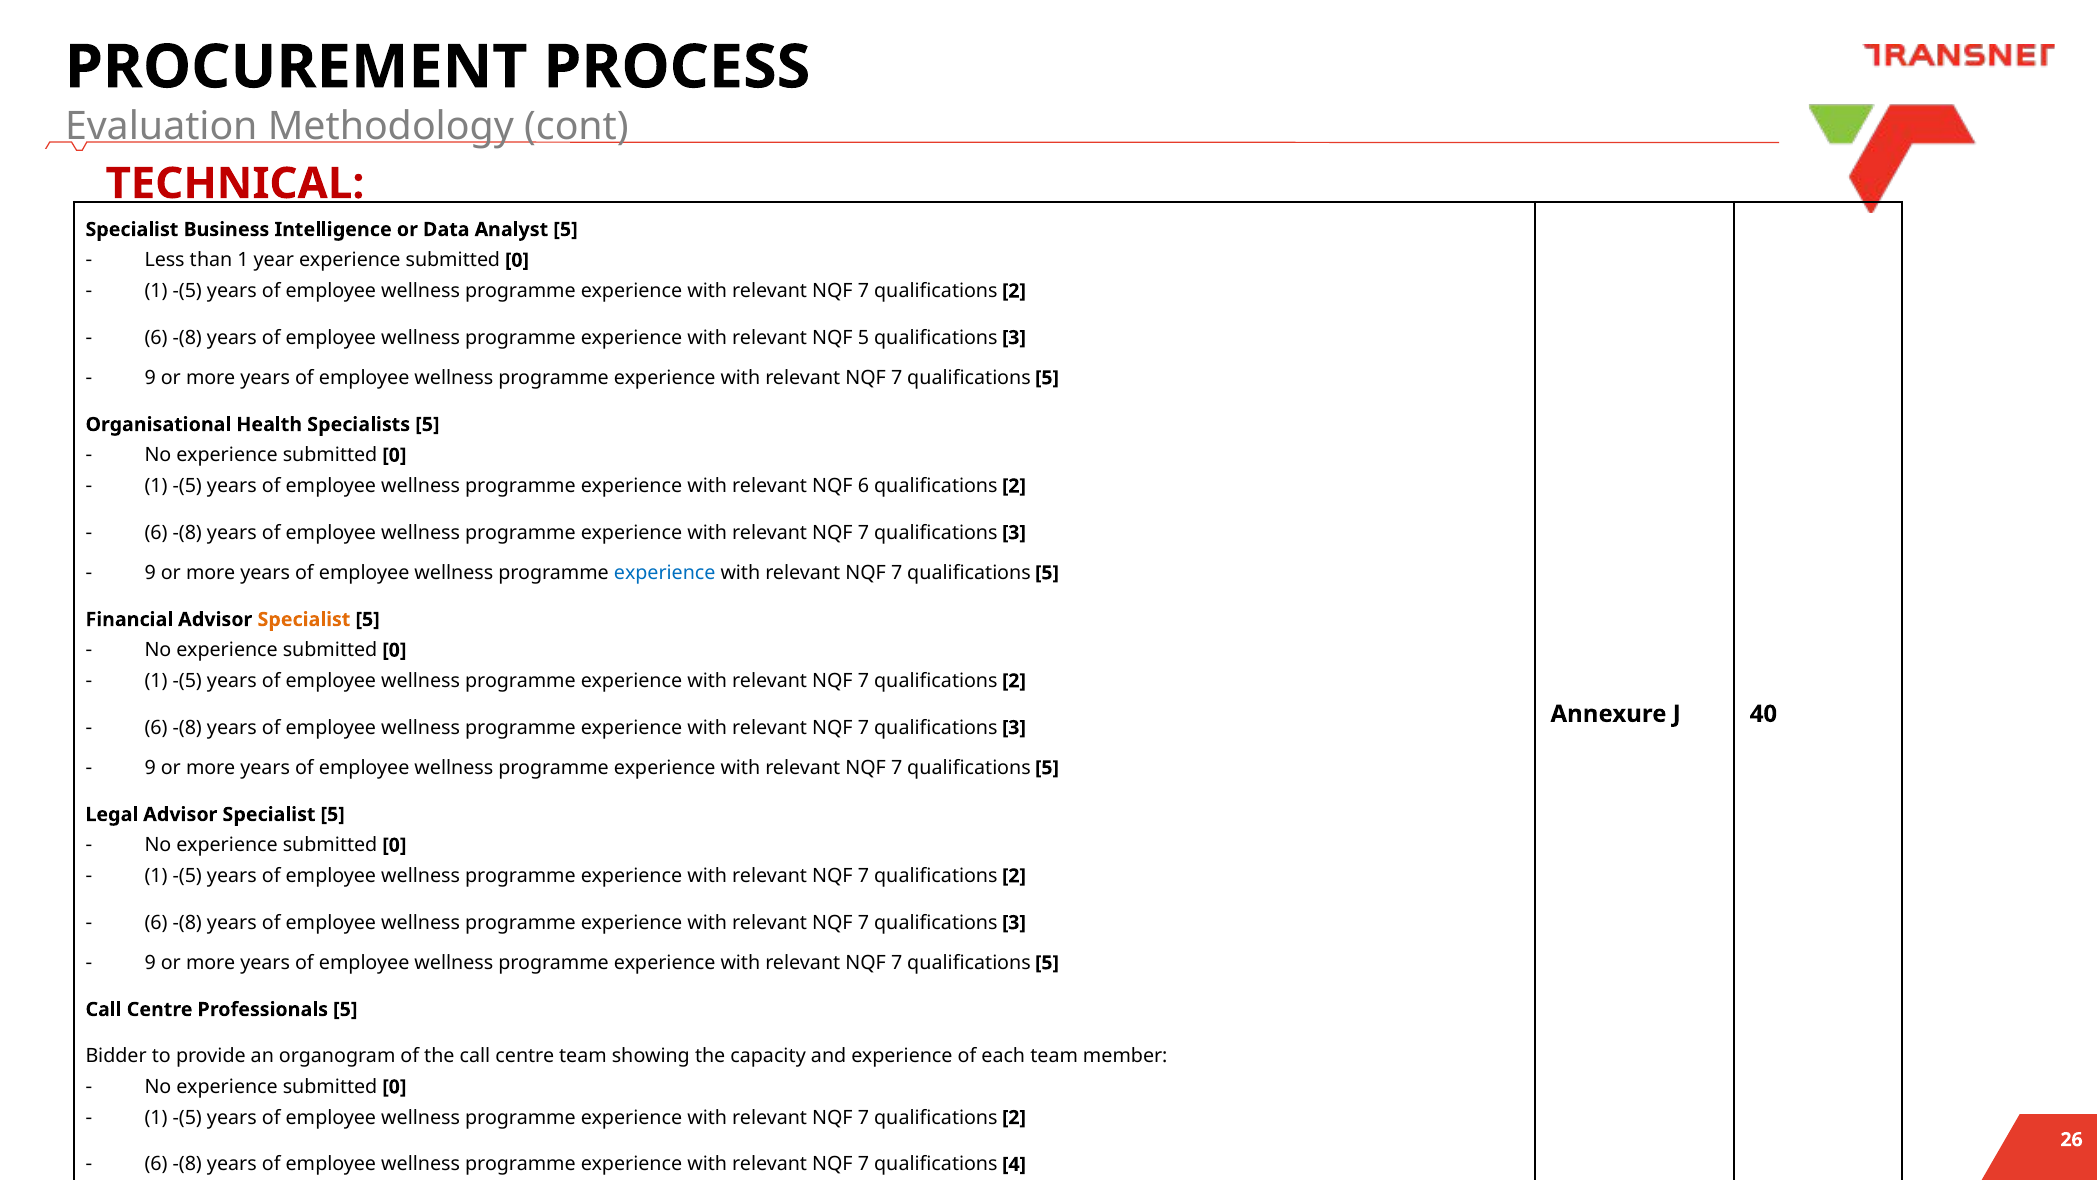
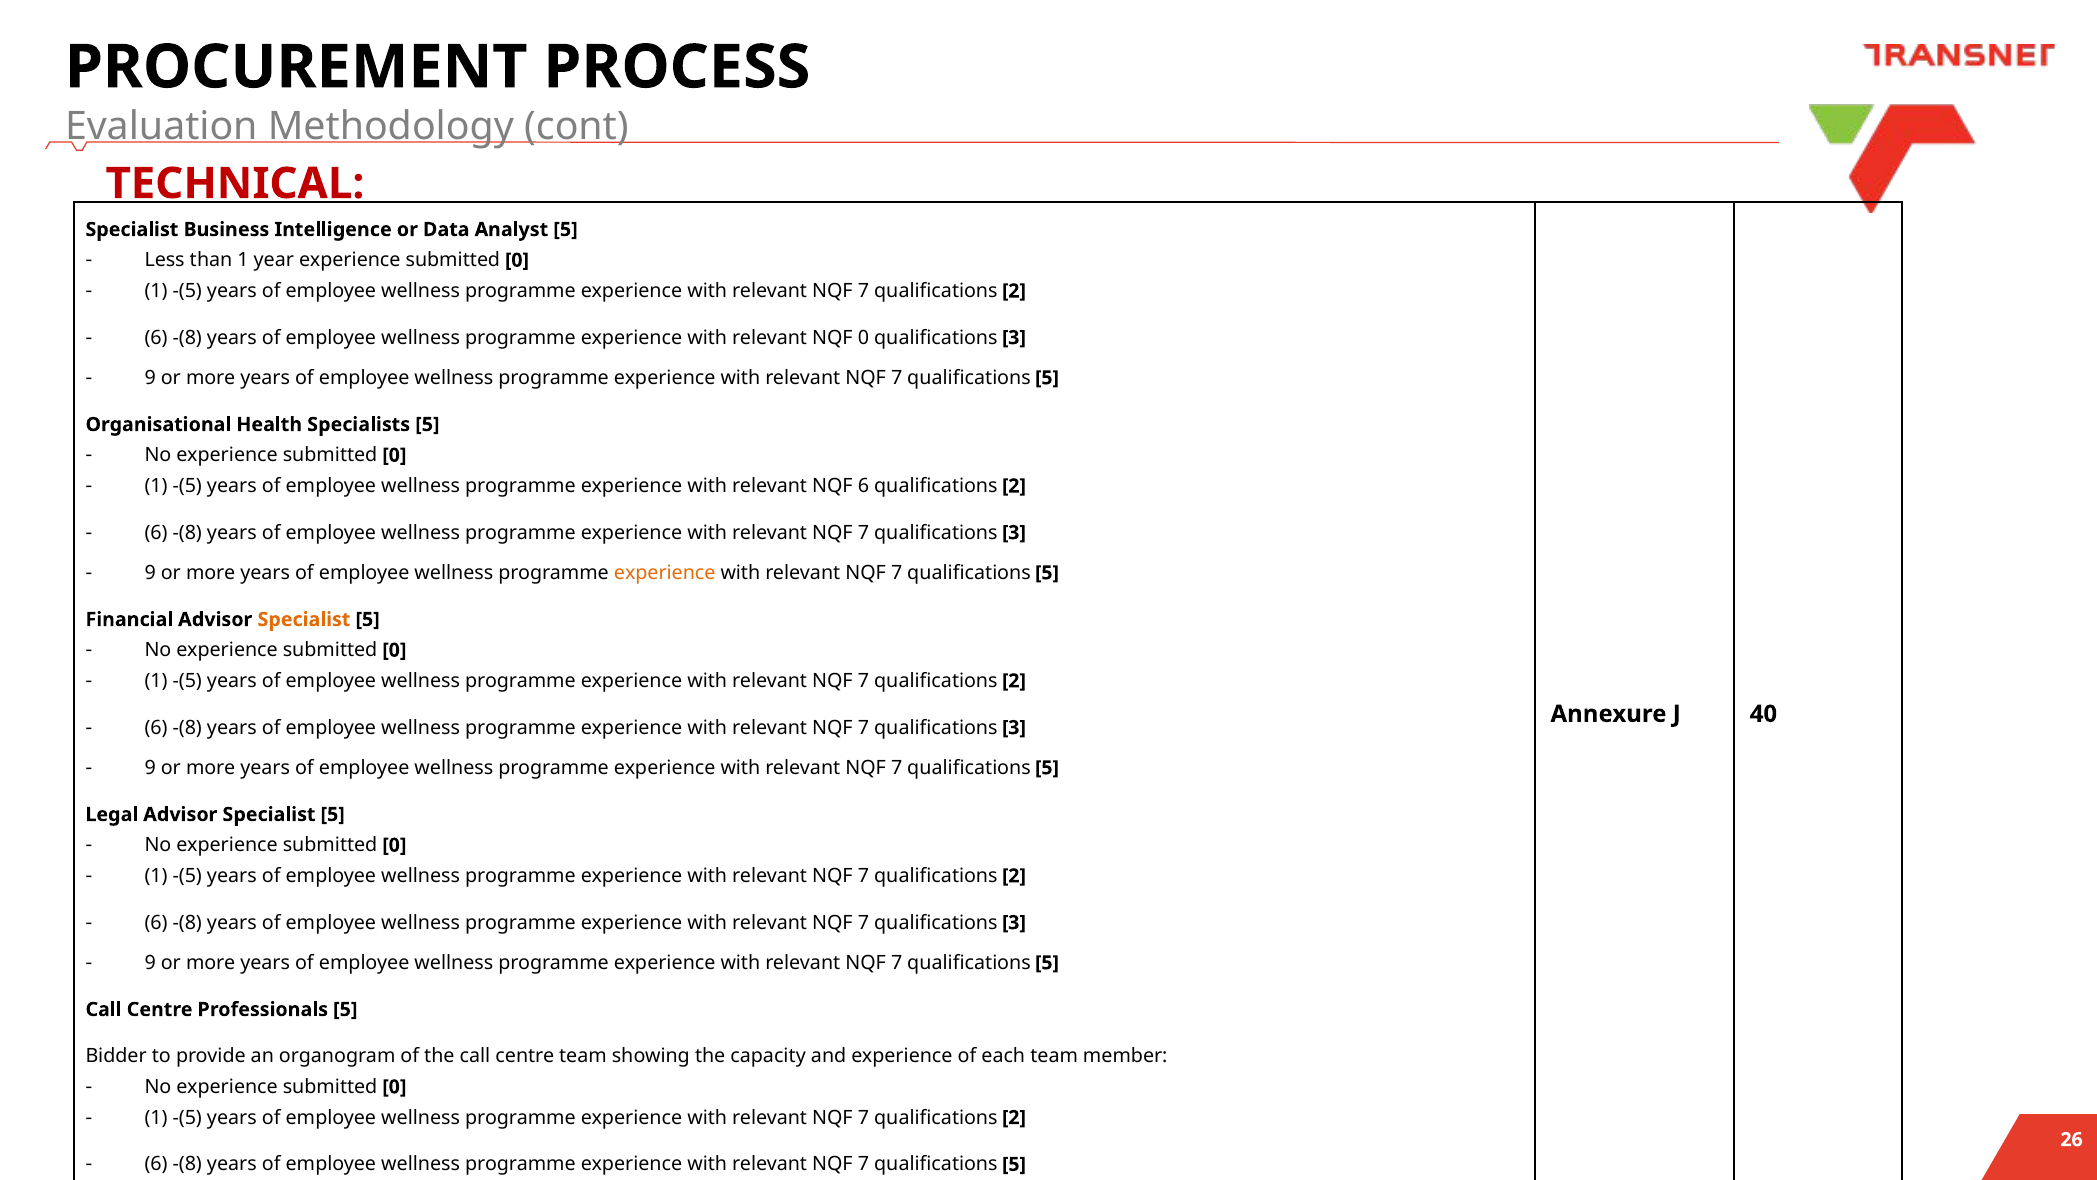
NQF 5: 5 -> 0
experience at (665, 573) colour: blue -> orange
4 at (1014, 1164): 4 -> 5
